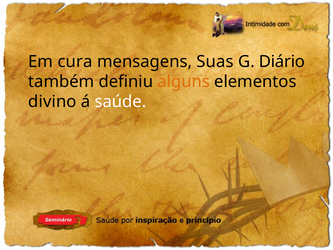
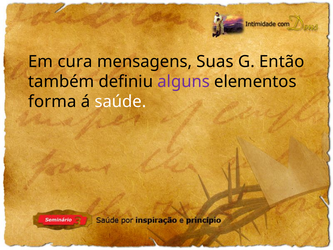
Diário: Diário -> Então
alguns colour: orange -> purple
divino: divino -> forma
